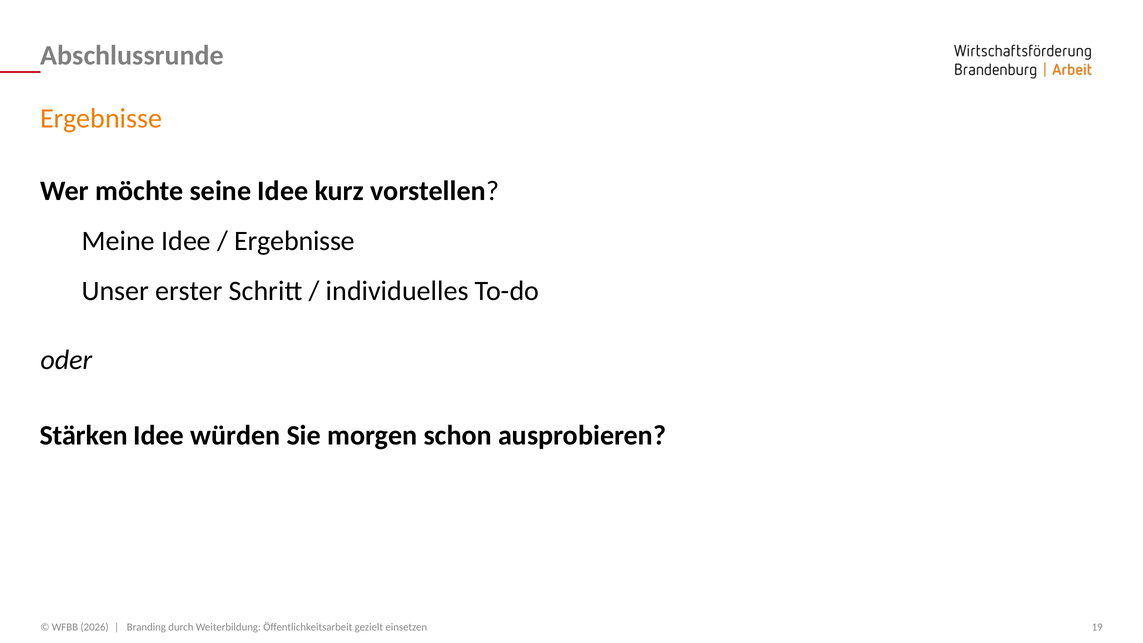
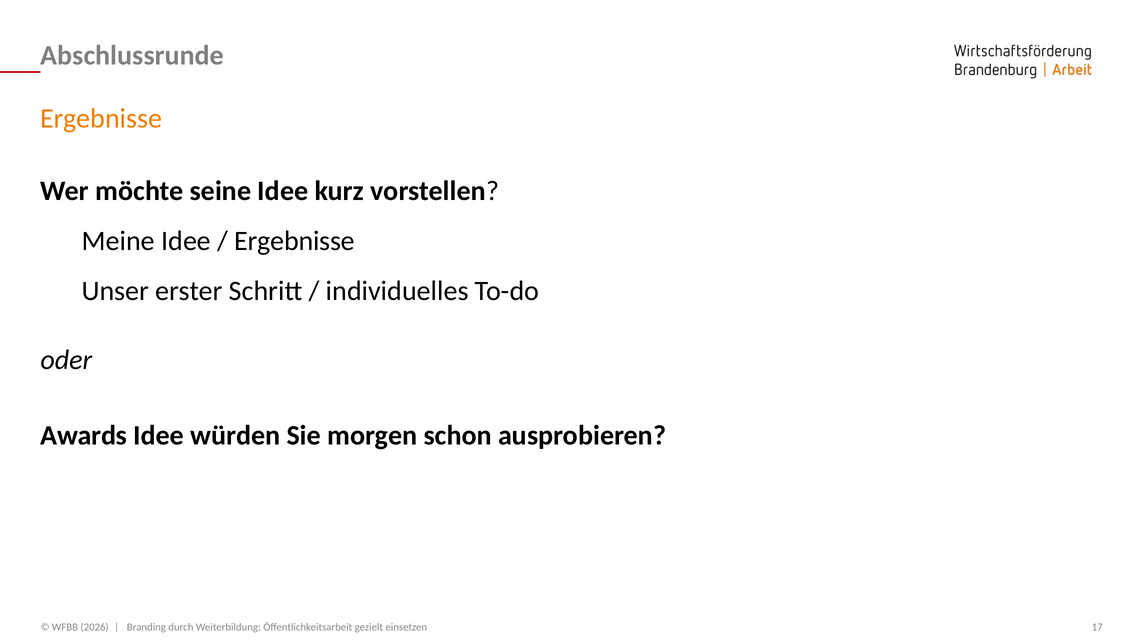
Stärken: Stärken -> Awards
19: 19 -> 17
